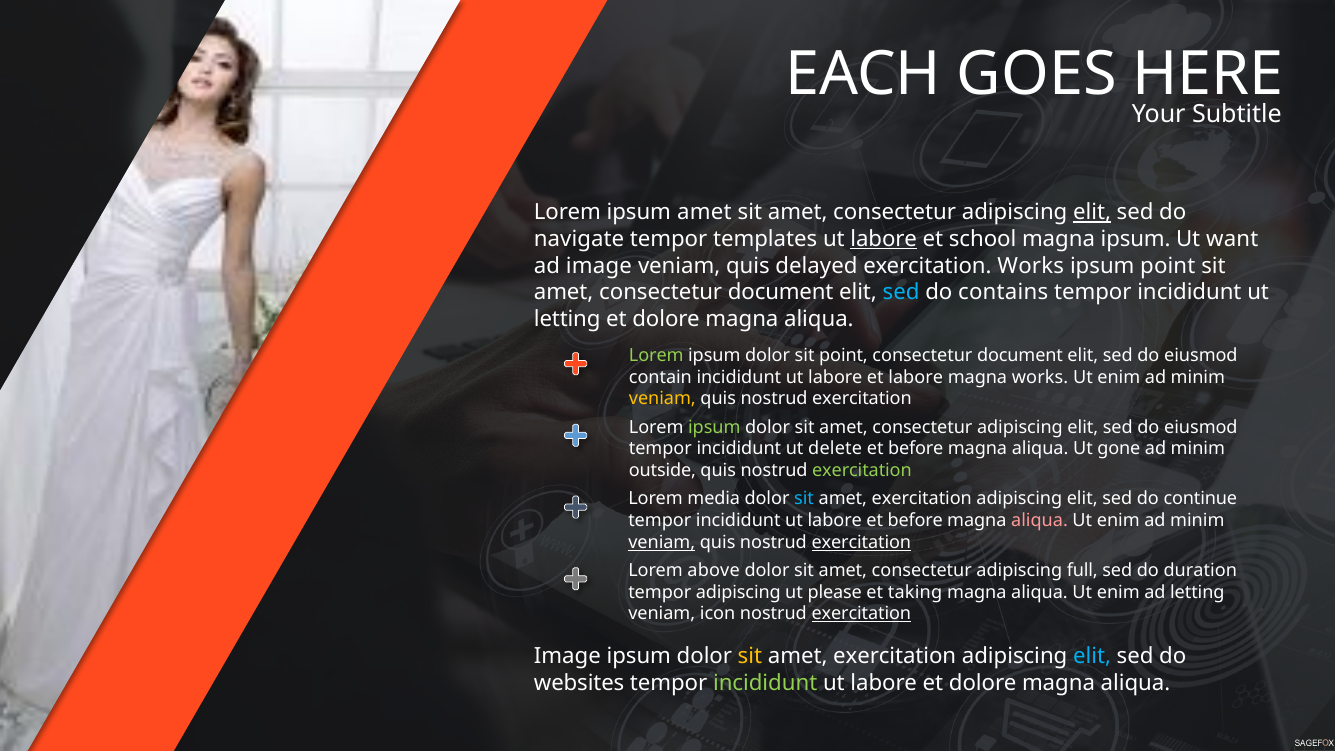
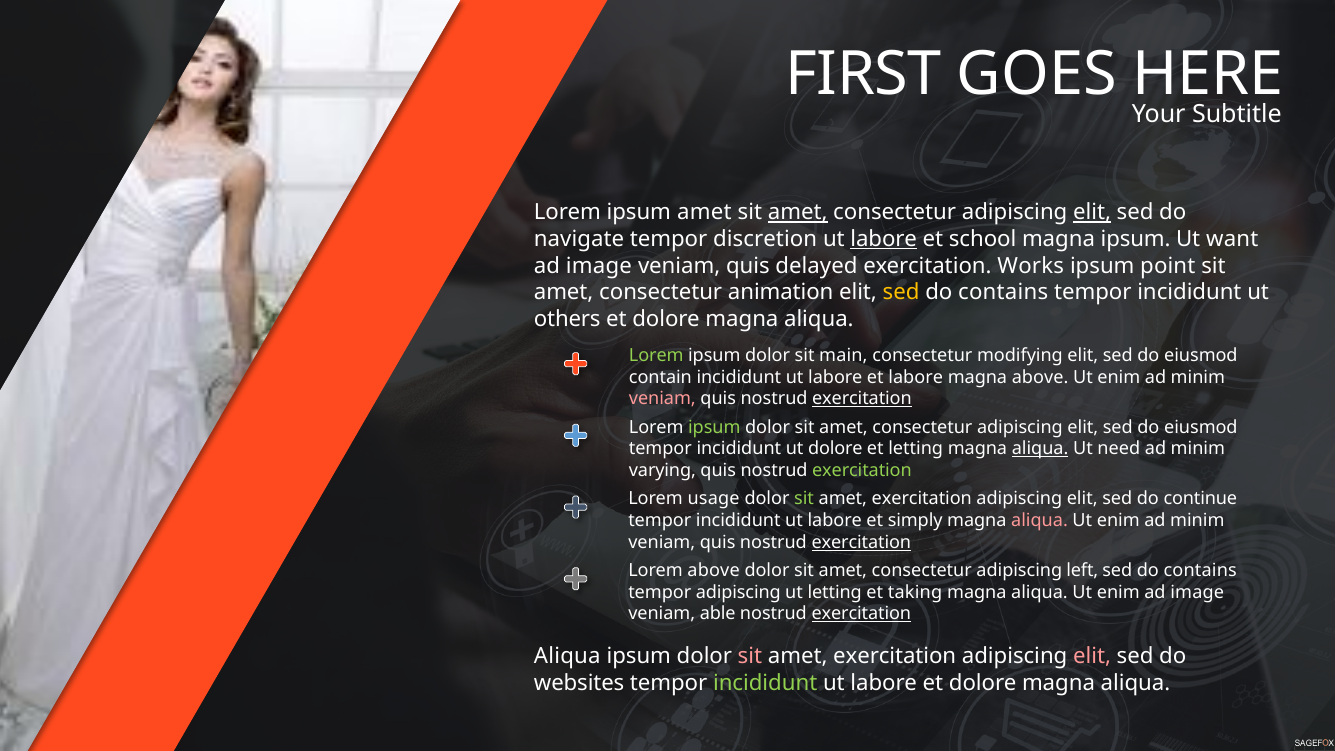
EACH: EACH -> FIRST
amet at (798, 212) underline: none -> present
templates: templates -> discretion
amet consectetur document: document -> animation
sed at (901, 292) colour: light blue -> yellow
letting at (567, 319): letting -> others
sit point: point -> main
document at (1020, 356): document -> modifying
magna works: works -> above
veniam at (662, 399) colour: yellow -> pink
exercitation at (862, 399) underline: none -> present
ut delete: delete -> dolore
before at (916, 449): before -> letting
aliqua at (1040, 449) underline: none -> present
gone: gone -> need
outside: outside -> varying
media: media -> usage
sit at (804, 499) colour: light blue -> light green
labore et before: before -> simply
veniam at (662, 542) underline: present -> none
full: full -> left
duration at (1200, 570): duration -> contains
ut please: please -> letting
enim ad letting: letting -> image
icon: icon -> able
Image at (567, 656): Image -> Aliqua
sit at (750, 656) colour: yellow -> pink
elit at (1092, 656) colour: light blue -> pink
